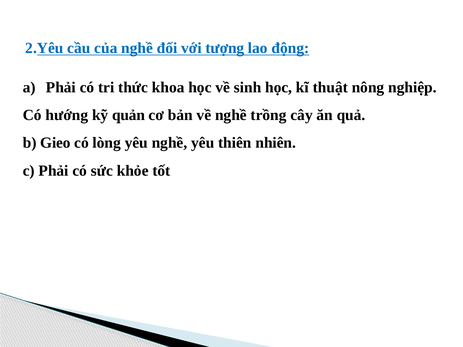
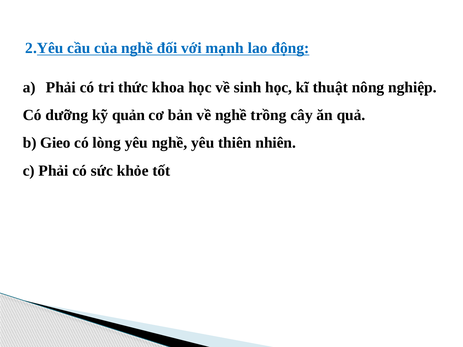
tượng: tượng -> mạnh
hướng: hướng -> dưỡng
